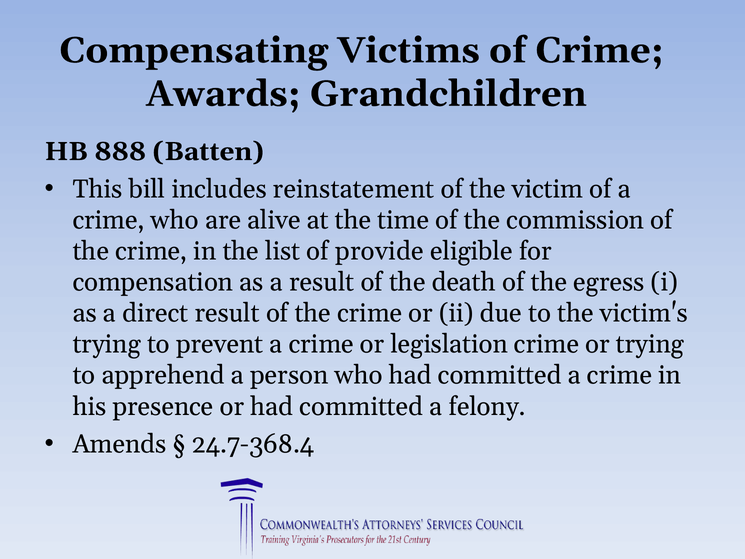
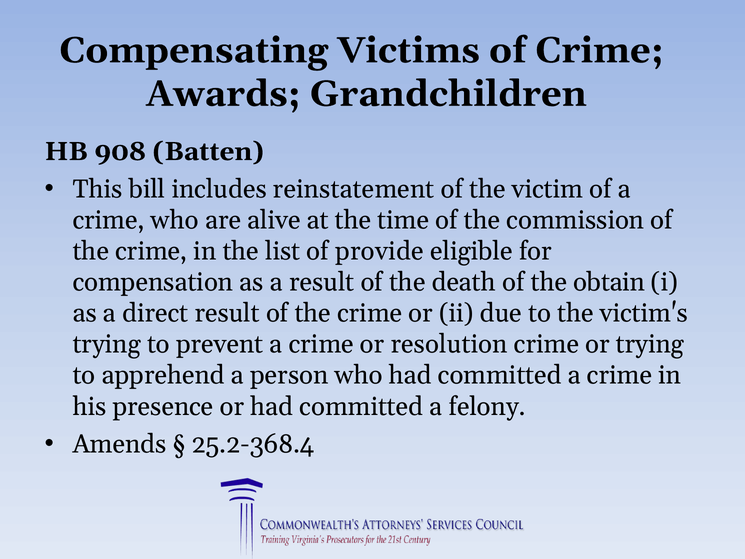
888: 888 -> 908
egress: egress -> obtain
legislation: legislation -> resolution
24.7-368.4: 24.7-368.4 -> 25.2-368.4
